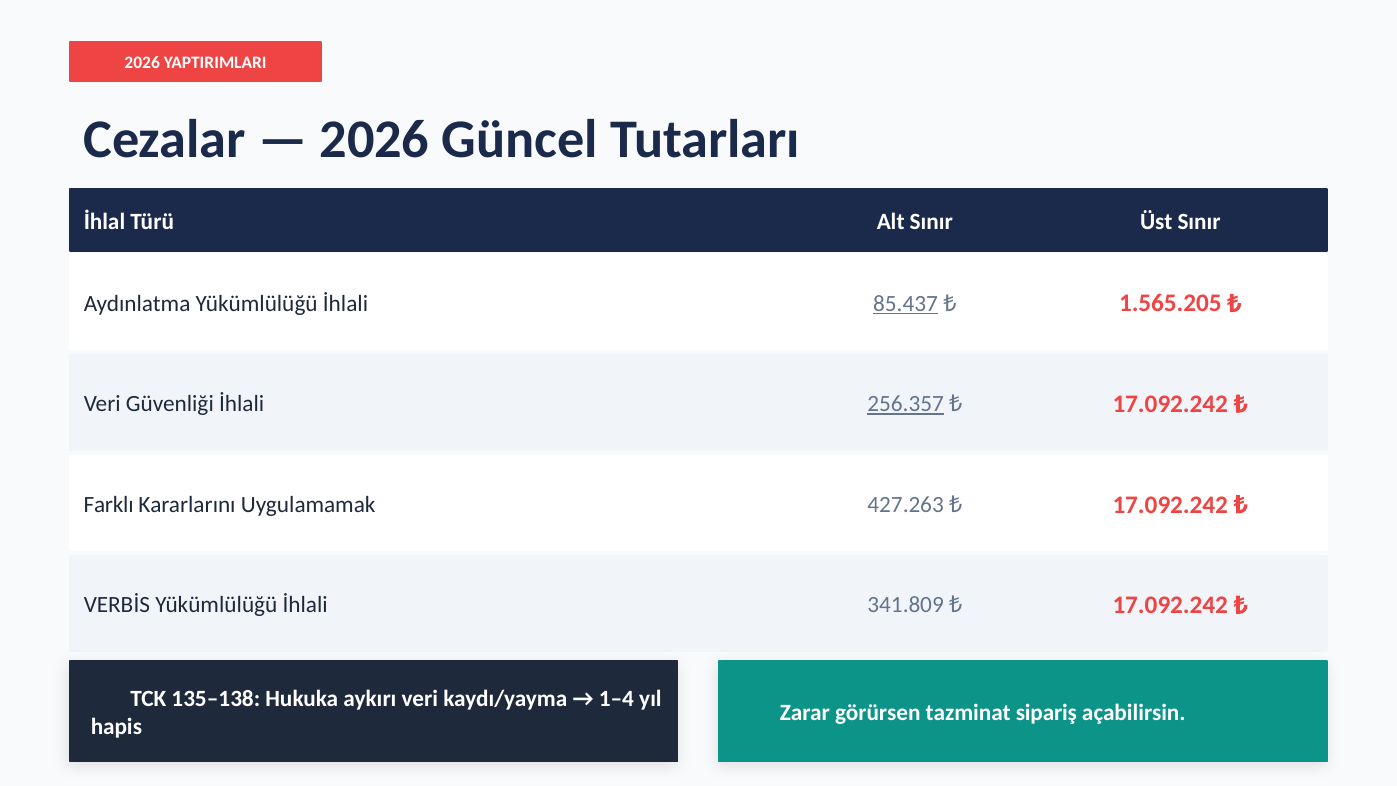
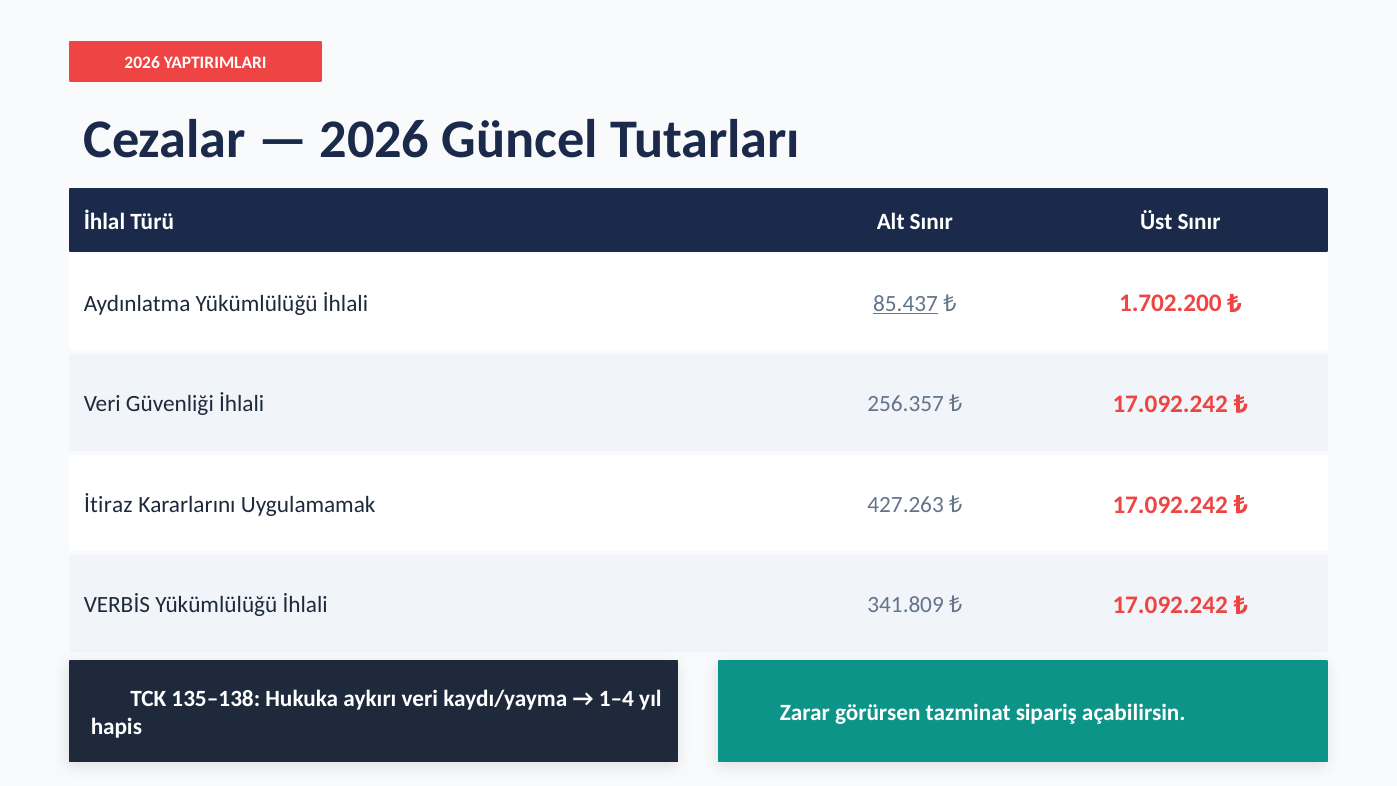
1.565.205: 1.565.205 -> 1.702.200
256.357 underline: present -> none
Farklı: Farklı -> İtiraz
